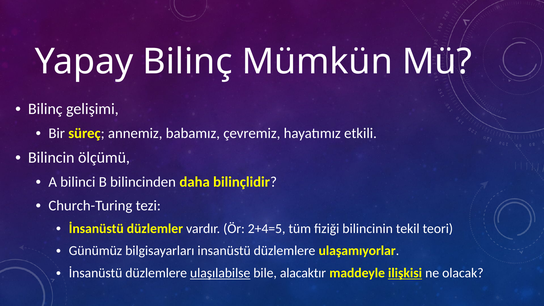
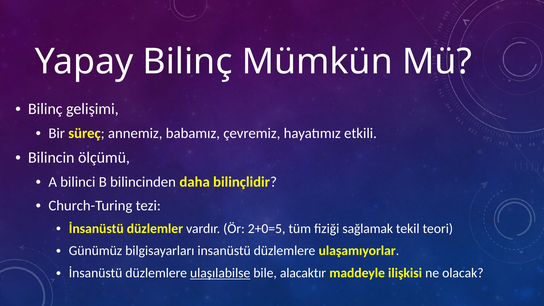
2+4=5: 2+4=5 -> 2+0=5
bilincinin: bilincinin -> sağlamak
ilişkisi underline: present -> none
